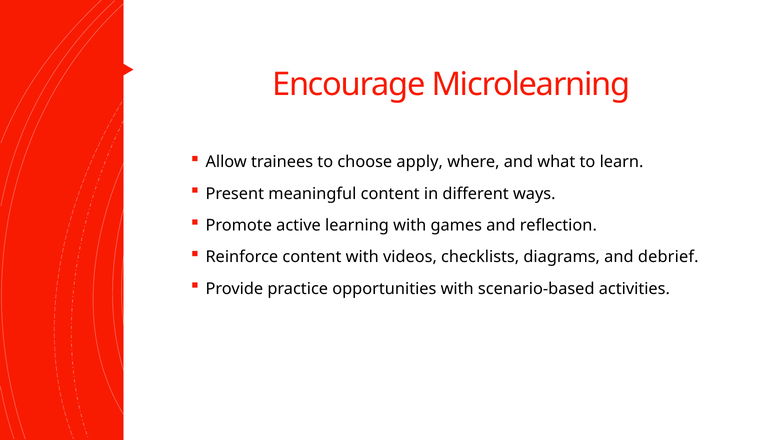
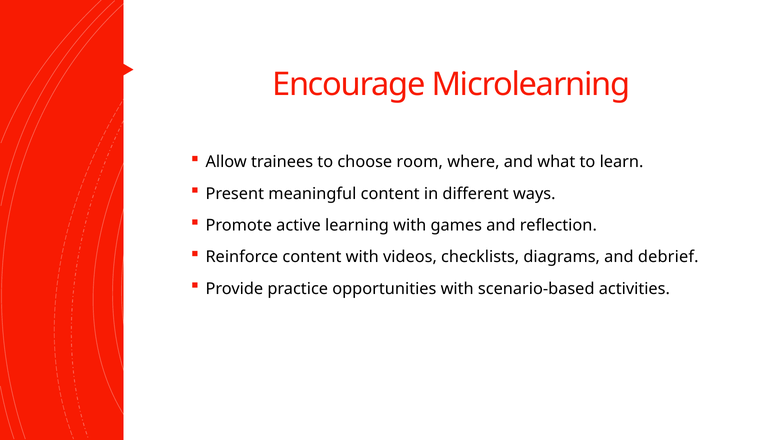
apply: apply -> room
